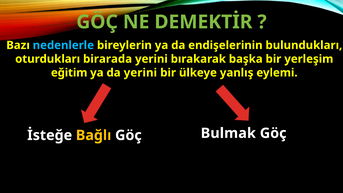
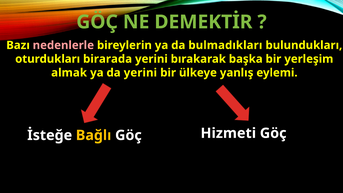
nedenlerle colour: light blue -> pink
endişelerinin: endişelerinin -> bulmadıkları
eğitim: eğitim -> almak
Bulmak: Bulmak -> Hizmeti
